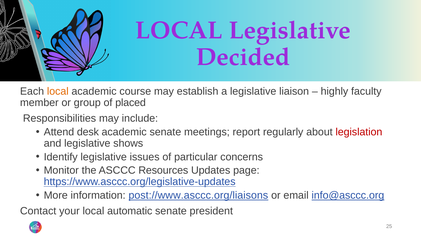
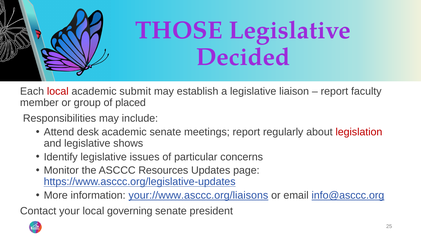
LOCAL at (179, 30): LOCAL -> THOSE
local at (58, 91) colour: orange -> red
course: course -> submit
highly at (334, 91): highly -> report
post://www.asccc.org/liaisons: post://www.asccc.org/liaisons -> your://www.asccc.org/liaisons
automatic: automatic -> governing
